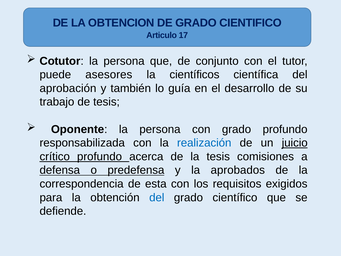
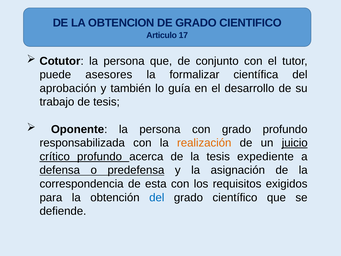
científicos: científicos -> formalizar
realización colour: blue -> orange
comisiones: comisiones -> expediente
aprobados: aprobados -> asignación
